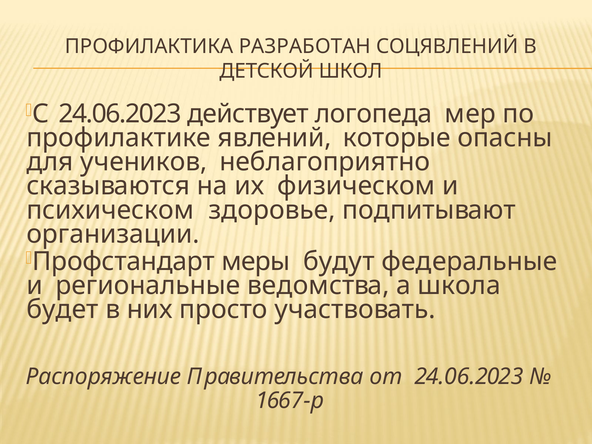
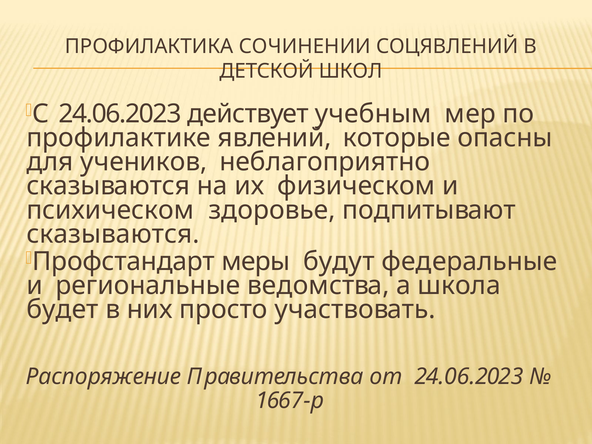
РАЗРАБОТАН: РАЗРАБОТАН -> СОЧИНЕНИИ
логопеда: логопеда -> учебным
организации at (113, 234): организации -> сказываются
